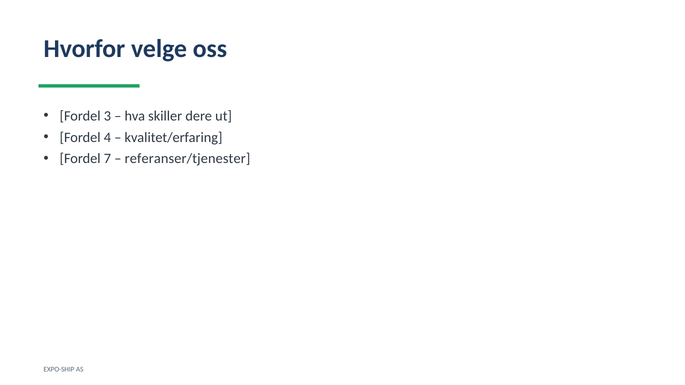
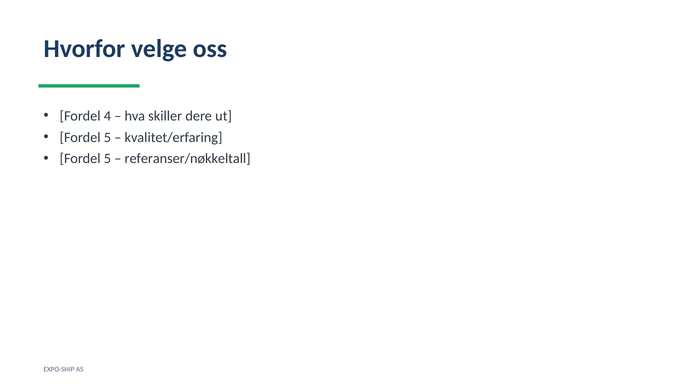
3: 3 -> 4
4 at (107, 137): 4 -> 5
7 at (107, 159): 7 -> 5
referanser/tjenester: referanser/tjenester -> referanser/nøkkeltall
